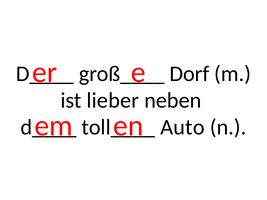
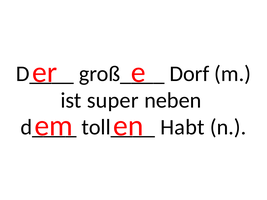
lieber: lieber -> super
Auto: Auto -> Habt
